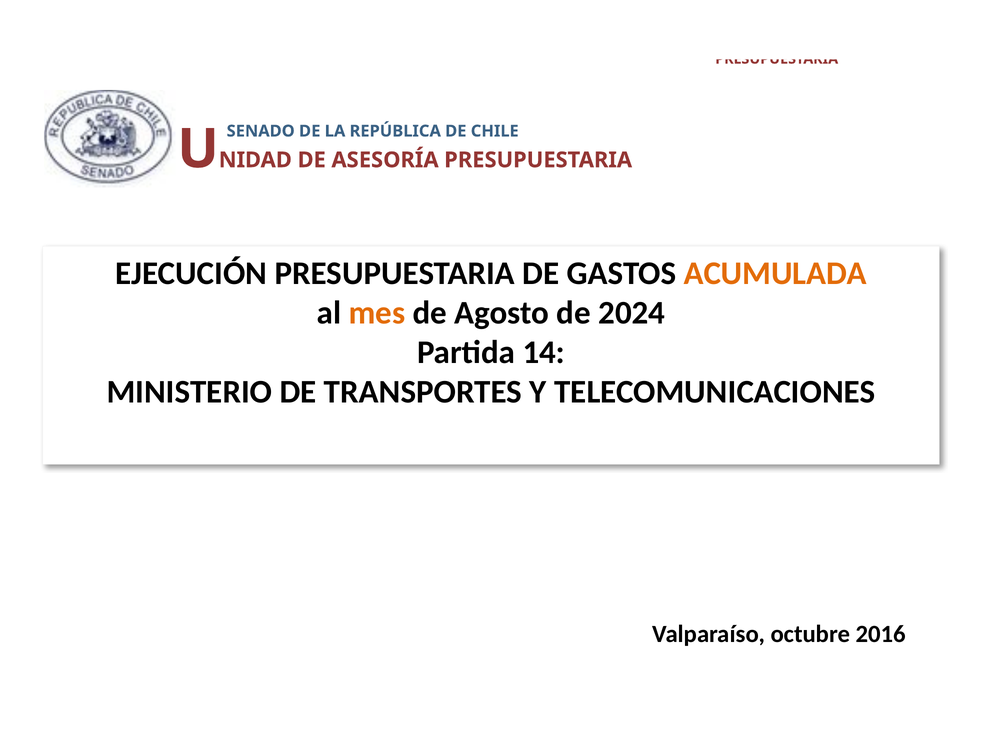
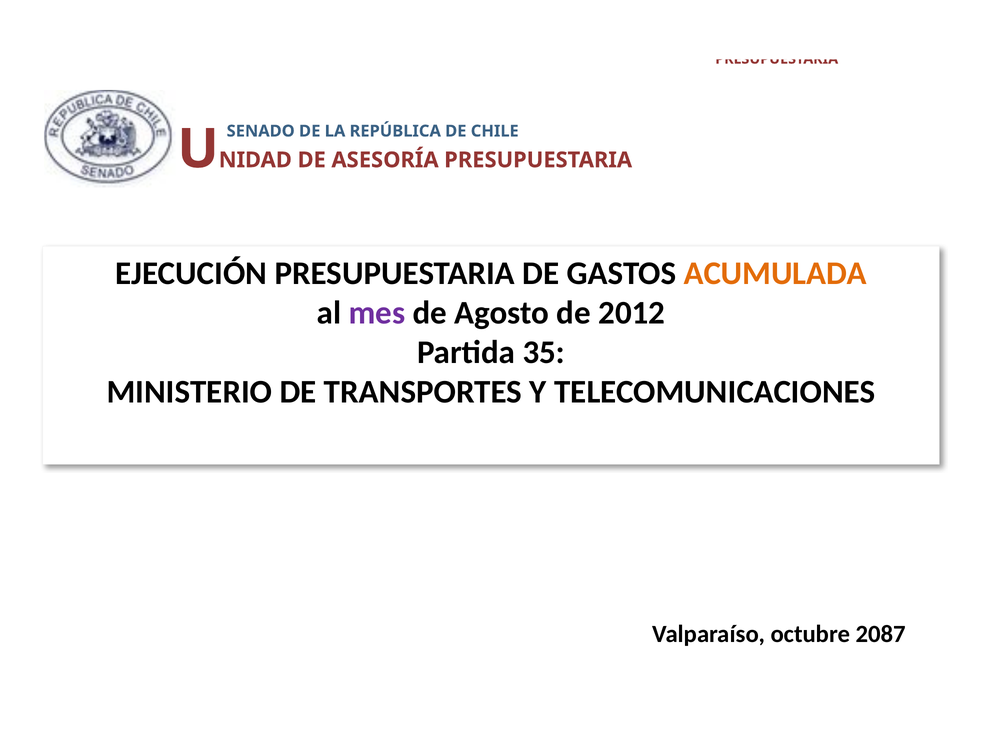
mes colour: orange -> purple
2024: 2024 -> 2012
14: 14 -> 35
2016: 2016 -> 2087
